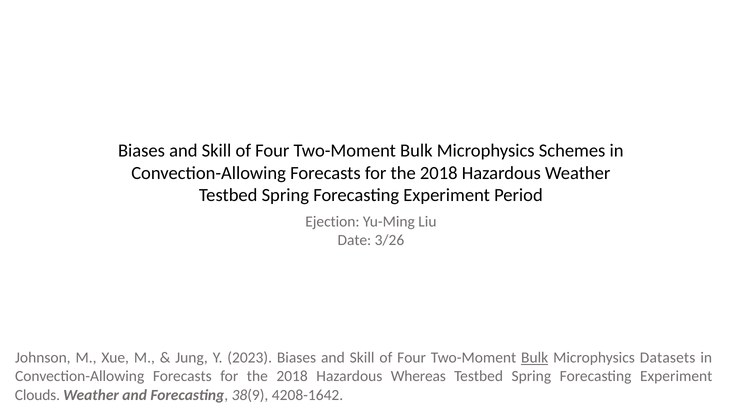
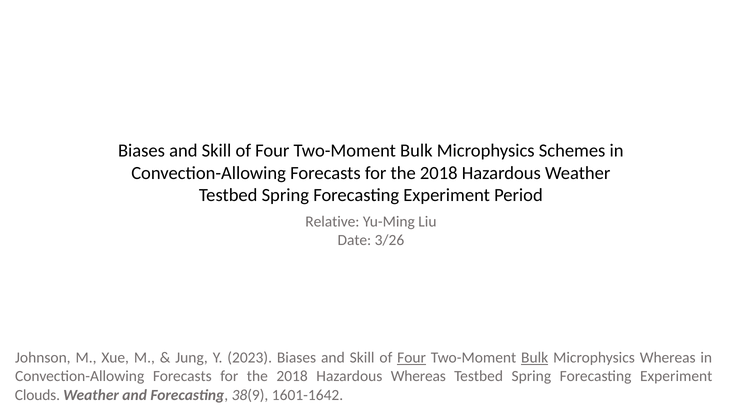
Ejection: Ejection -> Relative
Four at (412, 358) underline: none -> present
Microphysics Datasets: Datasets -> Whereas
4208-1642: 4208-1642 -> 1601-1642
